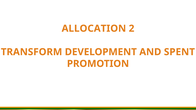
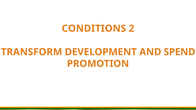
ALLOCATION: ALLOCATION -> CONDITIONS
SPENT: SPENT -> SPEND
